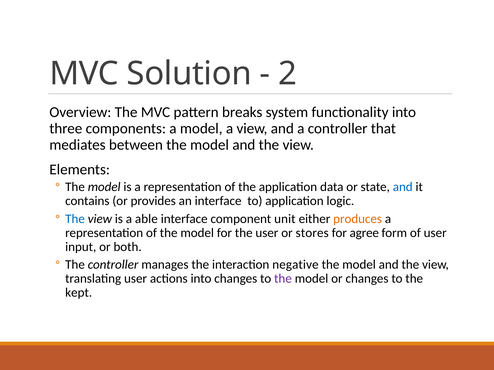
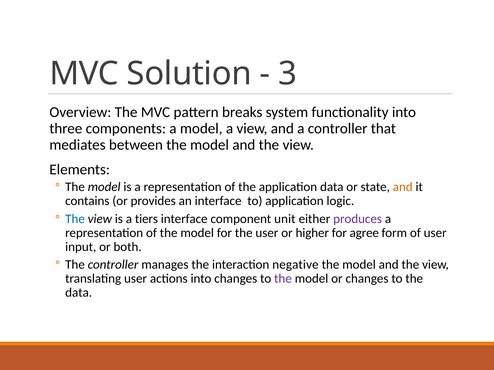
2: 2 -> 3
and at (403, 187) colour: blue -> orange
able: able -> tiers
produces colour: orange -> purple
stores: stores -> higher
kept at (79, 293): kept -> data
